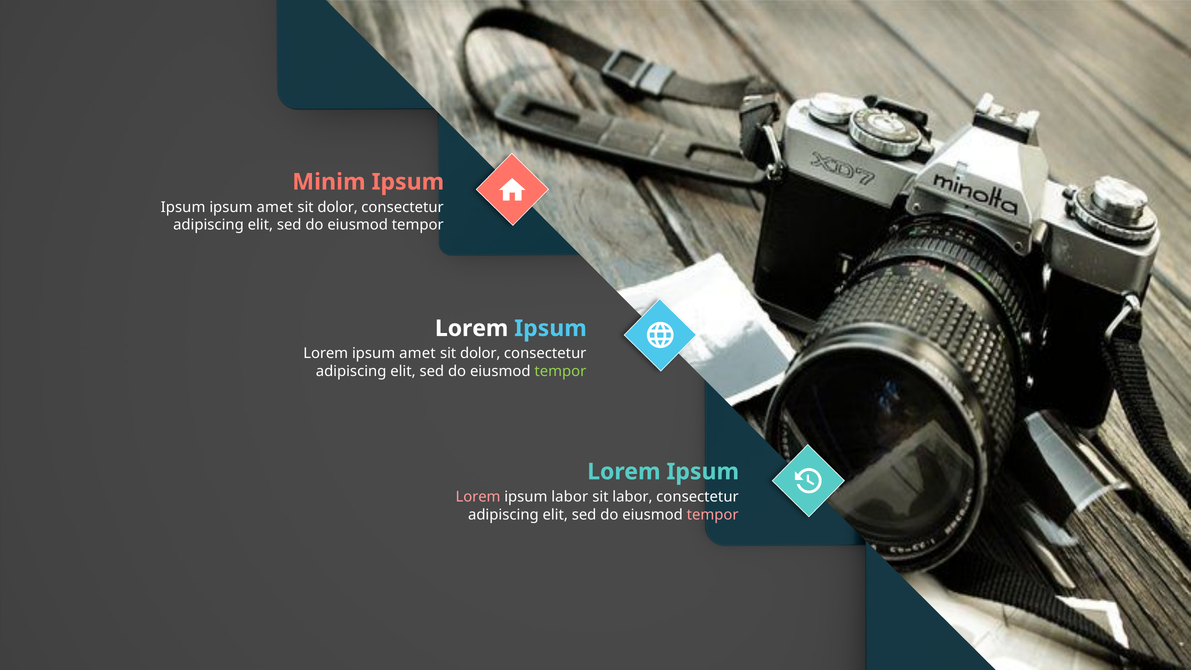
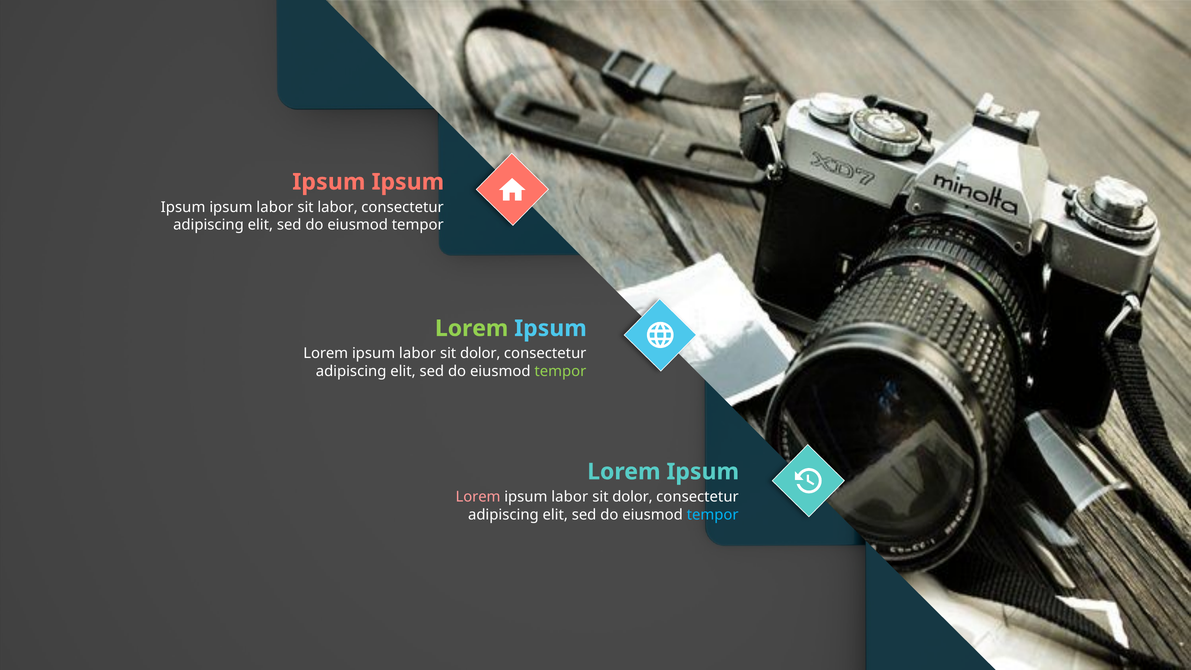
Minim at (329, 182): Minim -> Ipsum
amet at (275, 207): amet -> labor
dolor at (338, 207): dolor -> labor
Lorem at (472, 328) colour: white -> light green
amet at (417, 354): amet -> labor
labor at (632, 497): labor -> dolor
tempor at (713, 515) colour: pink -> light blue
